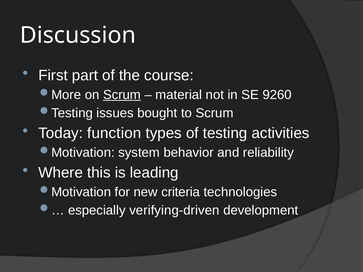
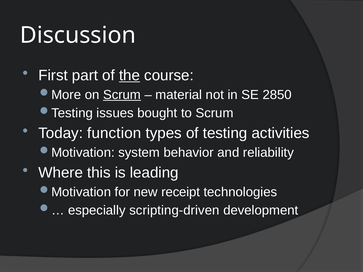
the underline: none -> present
9260: 9260 -> 2850
criteria: criteria -> receipt
verifying-driven: verifying-driven -> scripting-driven
